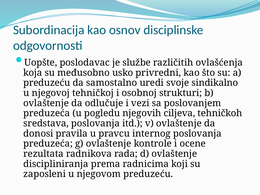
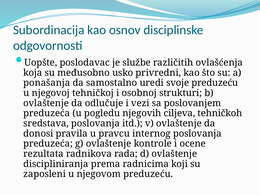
preduzeću at (47, 83): preduzeću -> ponašanja
svoje sindikalno: sindikalno -> preduzeću
